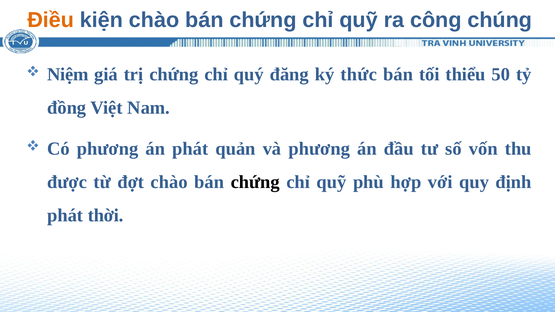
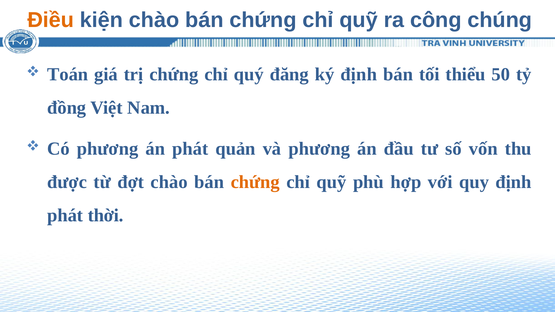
Niệm: Niệm -> Toán
ký thức: thức -> định
chứng at (255, 182) colour: black -> orange
